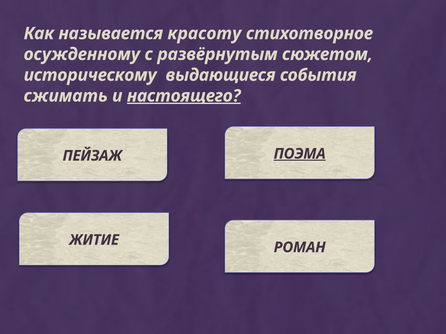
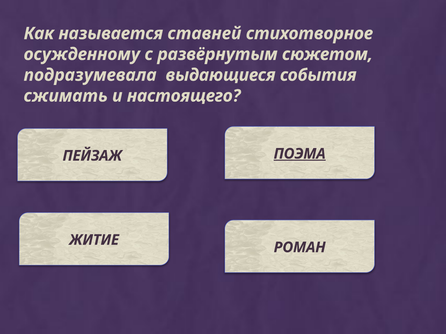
красоту: красоту -> ставней
историческому: историческому -> подразумевала
настоящего underline: present -> none
